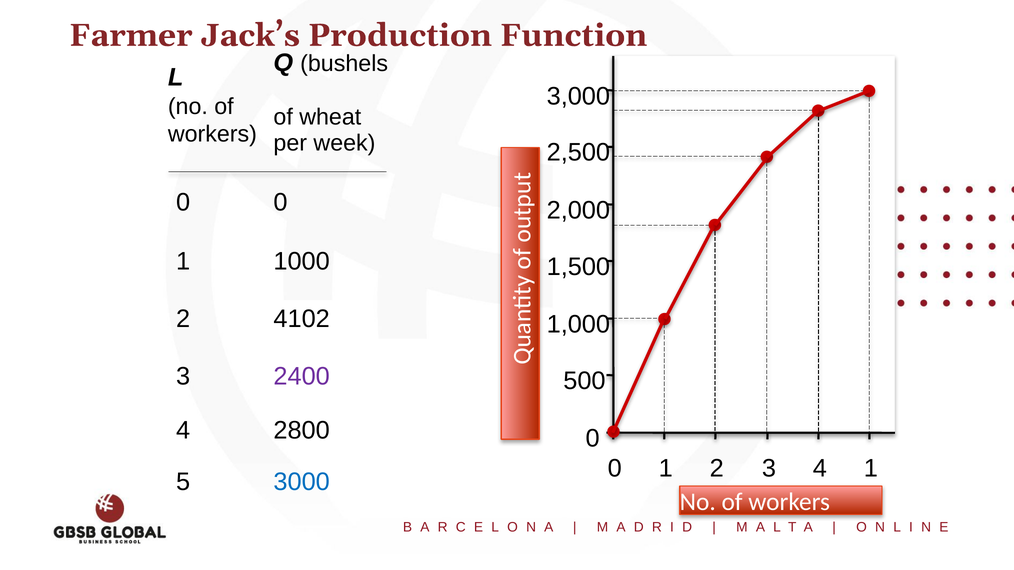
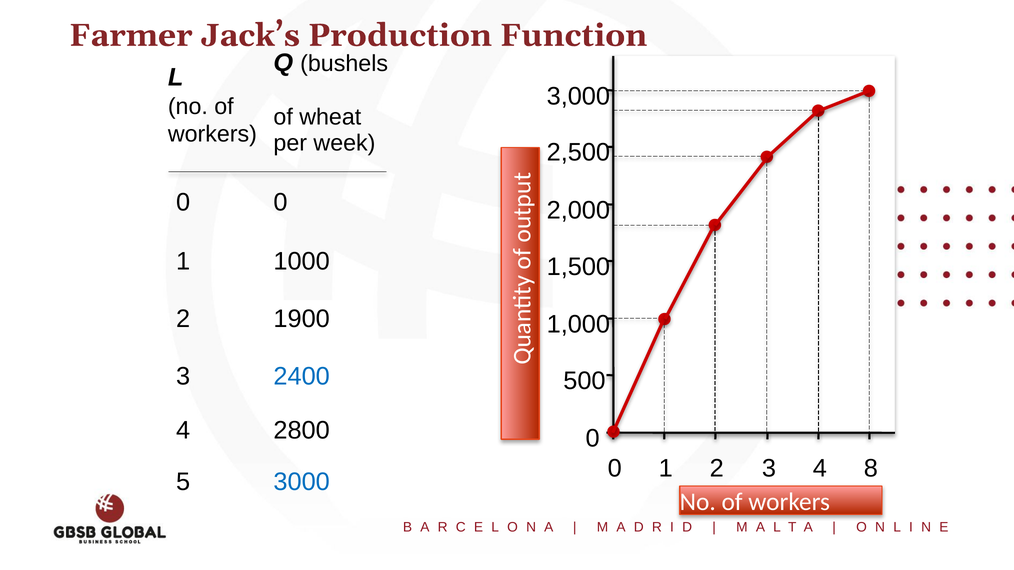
4102: 4102 -> 1900
2400 colour: purple -> blue
4 1: 1 -> 8
